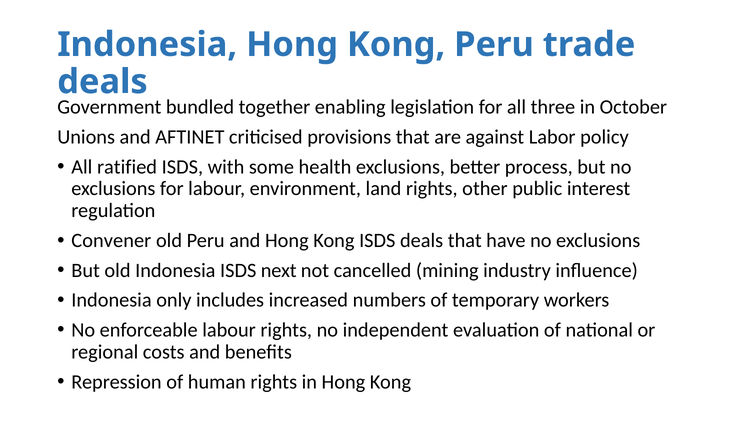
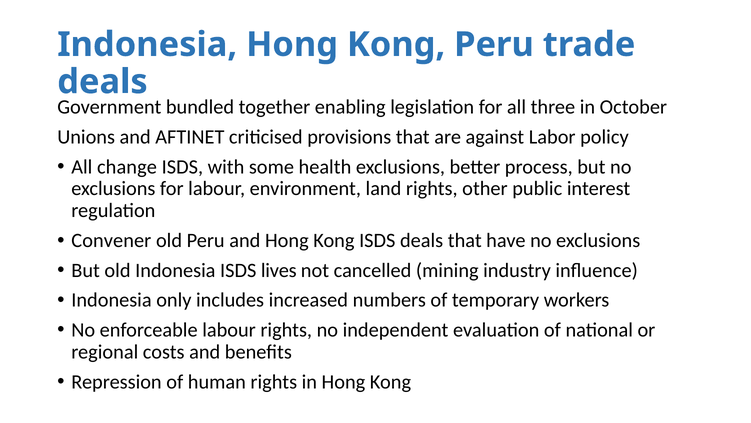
ratified: ratified -> change
next: next -> lives
